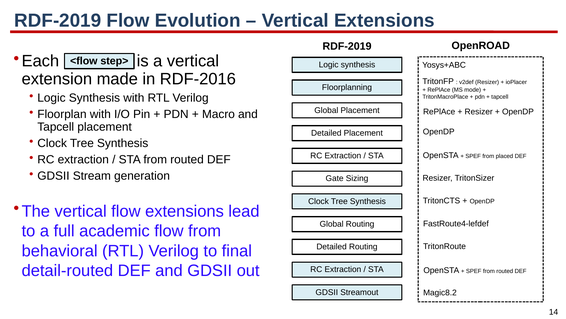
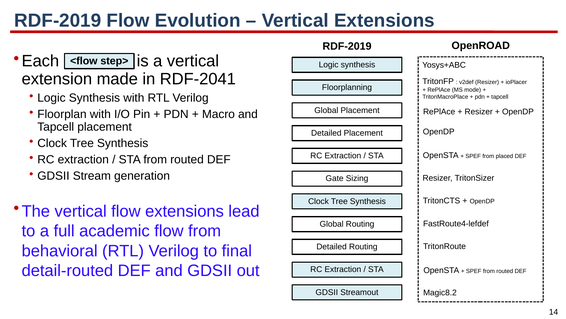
RDF-2016: RDF-2016 -> RDF-2041
